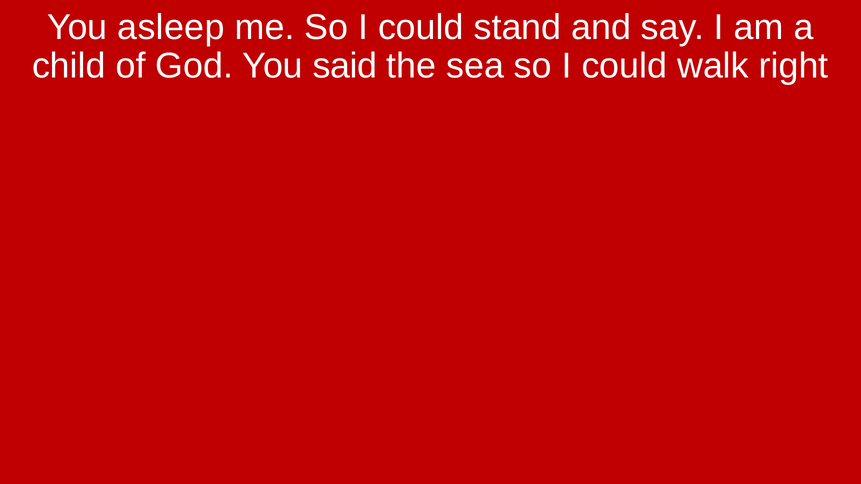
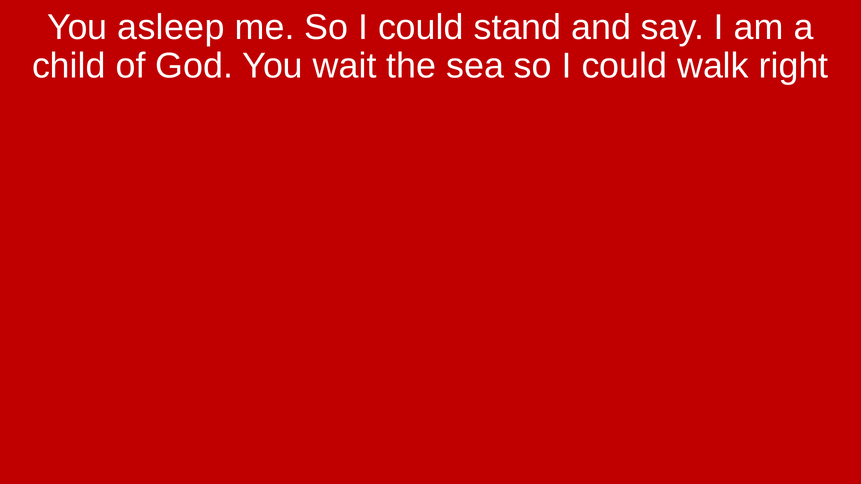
said: said -> wait
